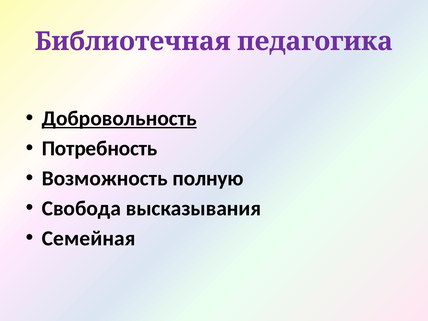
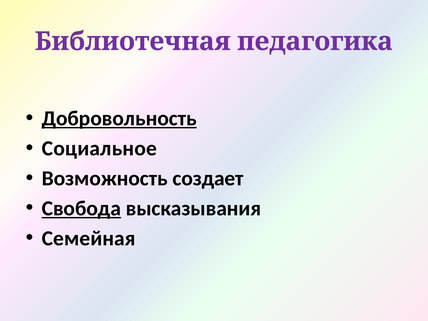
Потребность: Потребность -> Социальное
полную: полную -> создает
Свобода underline: none -> present
